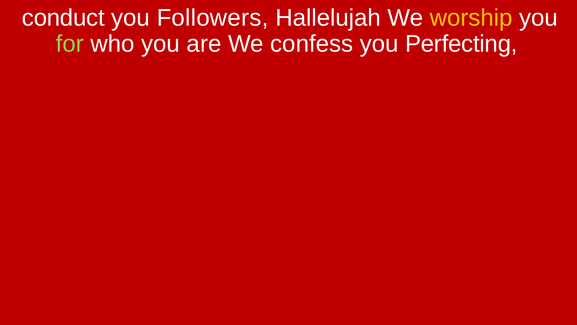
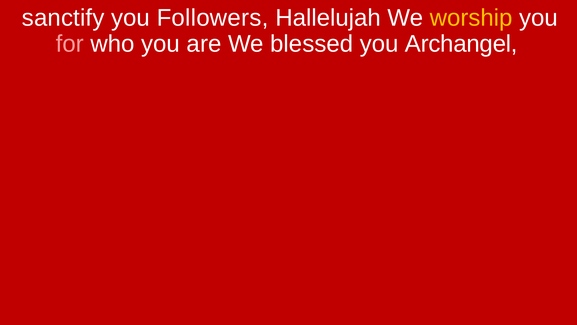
conduct: conduct -> sanctify
for colour: light green -> pink
confess: confess -> blessed
Perfecting: Perfecting -> Archangel
